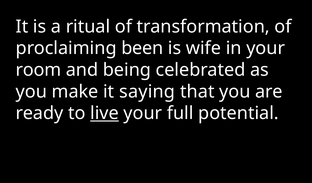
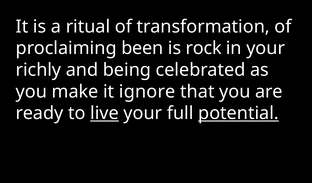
wife: wife -> rock
room: room -> richly
saying: saying -> ignore
potential underline: none -> present
